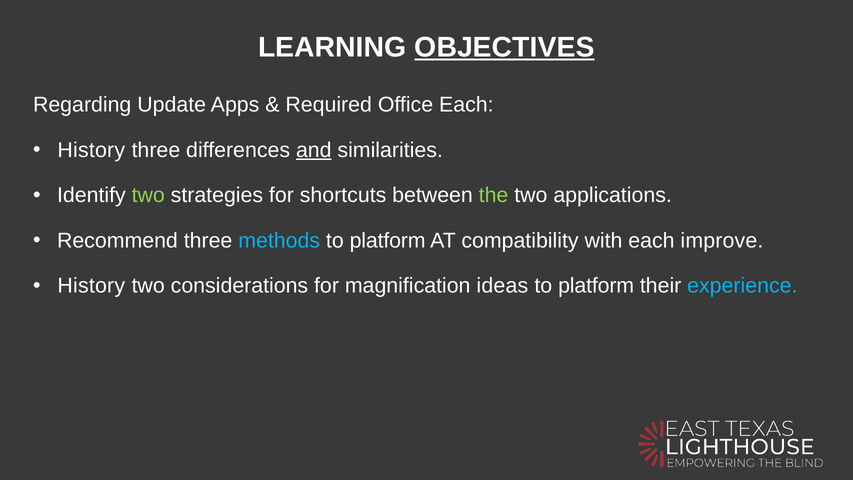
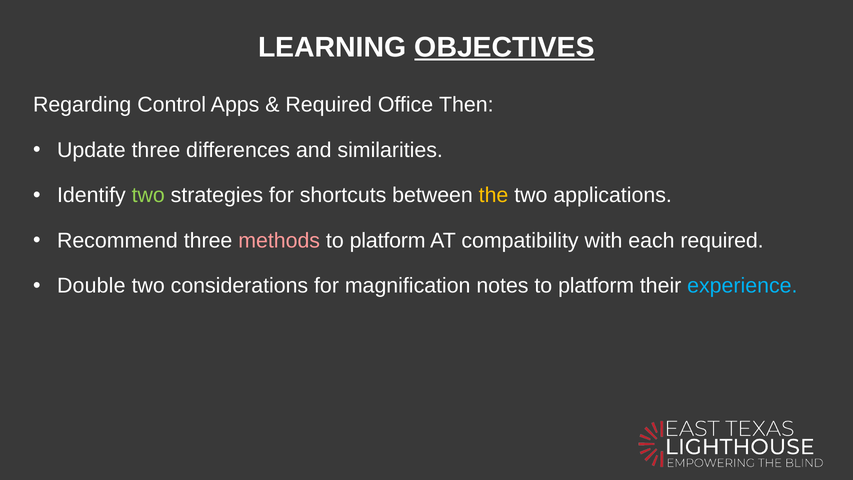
Update: Update -> Control
Office Each: Each -> Then
History at (91, 150): History -> Update
and underline: present -> none
the colour: light green -> yellow
methods colour: light blue -> pink
each improve: improve -> required
History at (91, 286): History -> Double
ideas: ideas -> notes
